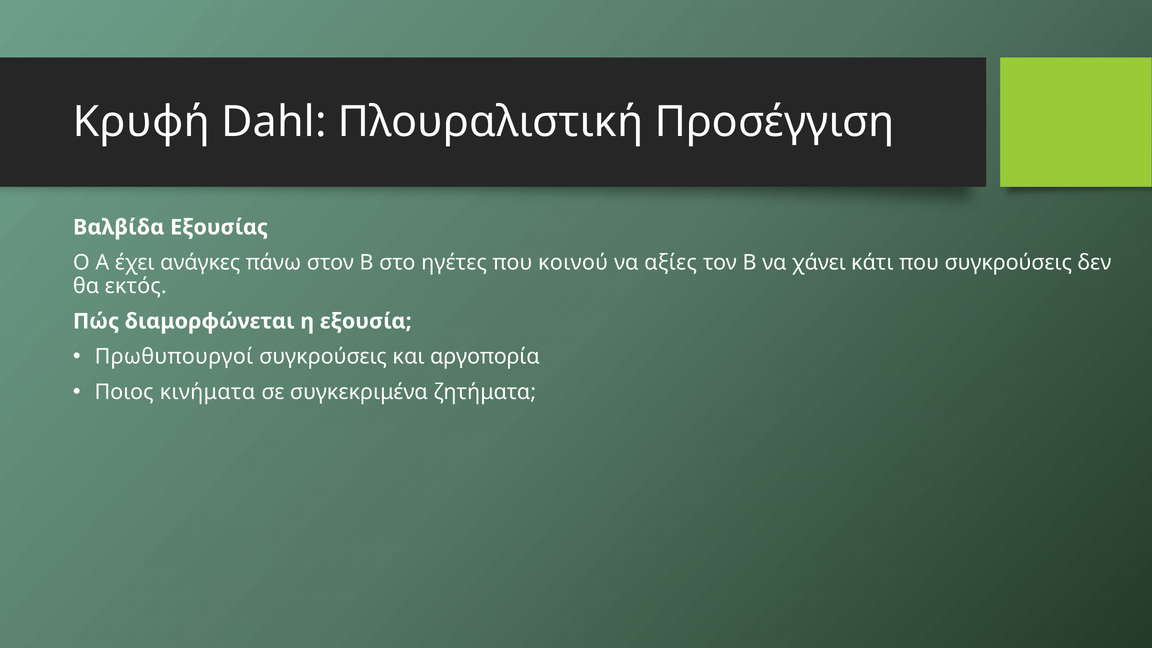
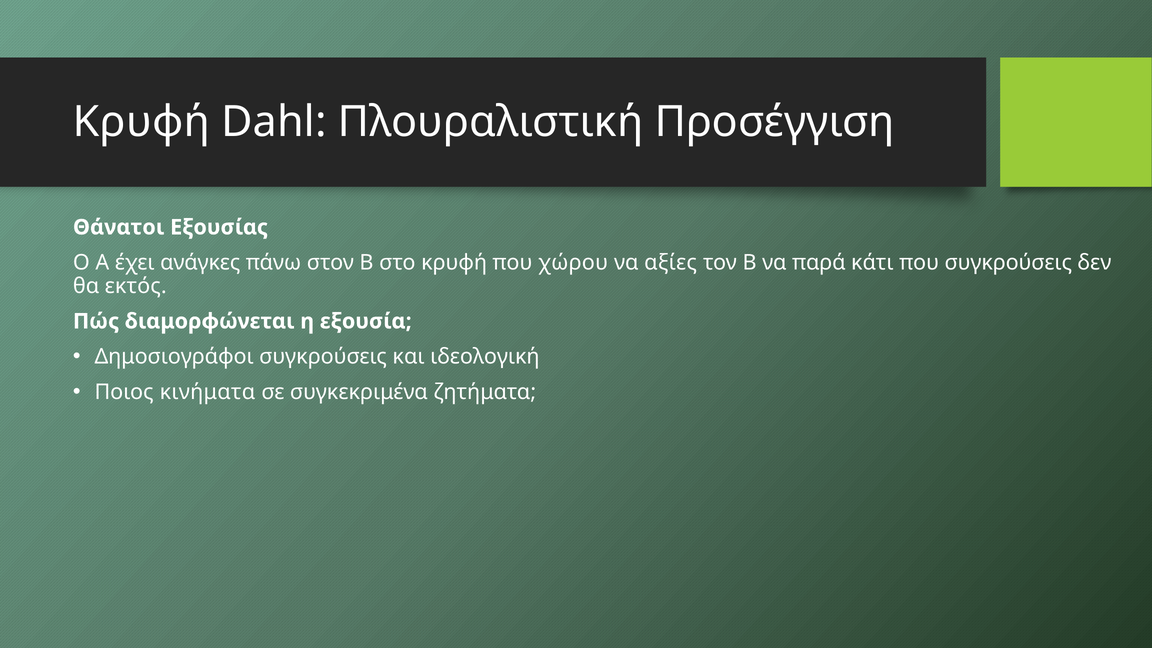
Βαλβίδα: Βαλβίδα -> Θάνατοι
στο ηγέτες: ηγέτες -> κρυφή
κοινού: κοινού -> χώρου
χάνει: χάνει -> παρά
Πρωθυπουργοί: Πρωθυπουργοί -> Δημοσιογράφοι
αργοπορία: αργοπορία -> ιδεολογική
